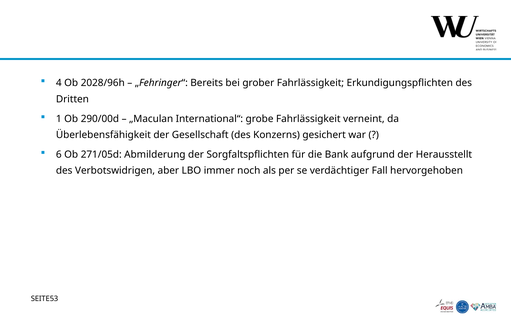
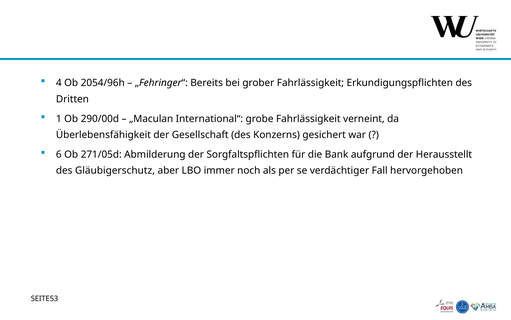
2028/96h: 2028/96h -> 2054/96h
Verbotswidrigen: Verbotswidrigen -> Gläubigerschutz
